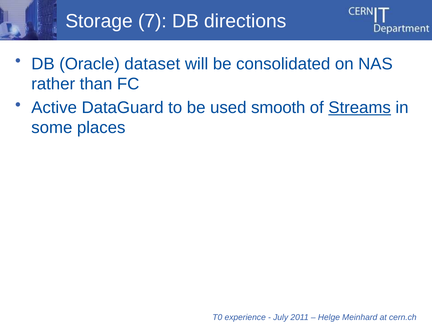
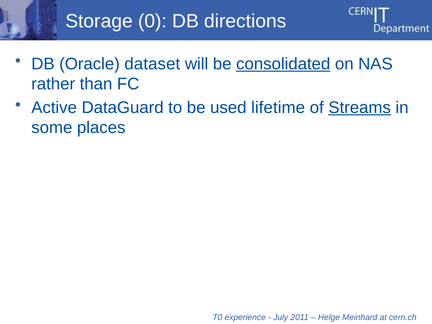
7: 7 -> 0
consolidated underline: none -> present
smooth: smooth -> lifetime
